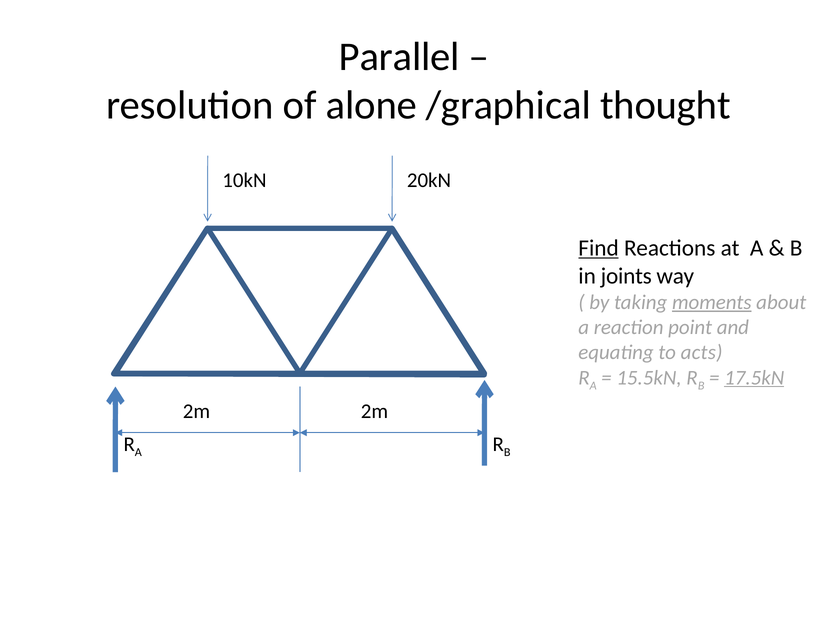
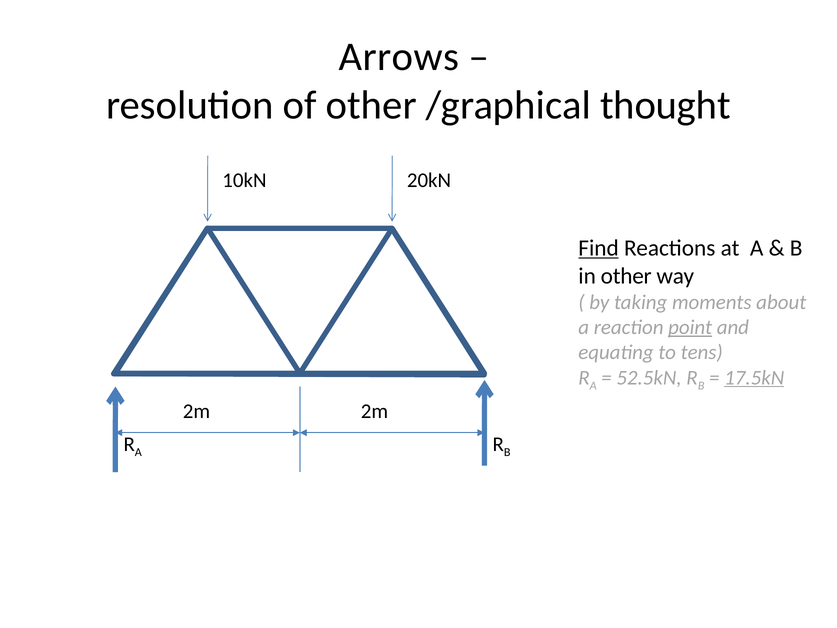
Parallel: Parallel -> Arrows
of alone: alone -> other
in joints: joints -> other
moments underline: present -> none
point underline: none -> present
acts: acts -> tens
15.5kN: 15.5kN -> 52.5kN
